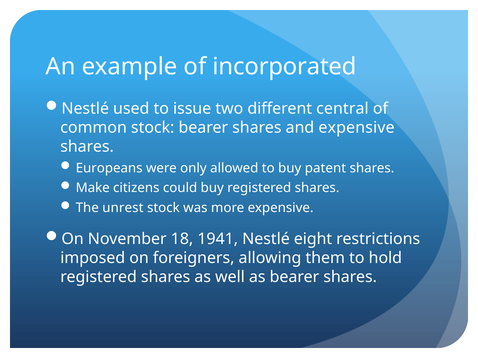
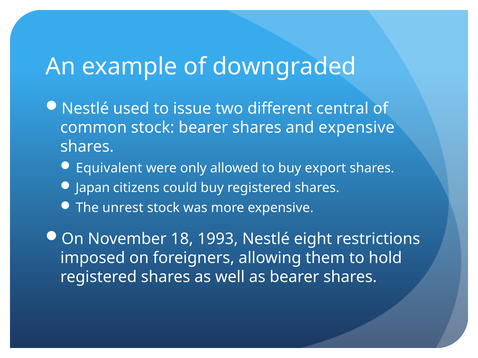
incorporated: incorporated -> downgraded
Europeans: Europeans -> Equivalent
patent: patent -> export
Make: Make -> Japan
1941: 1941 -> 1993
